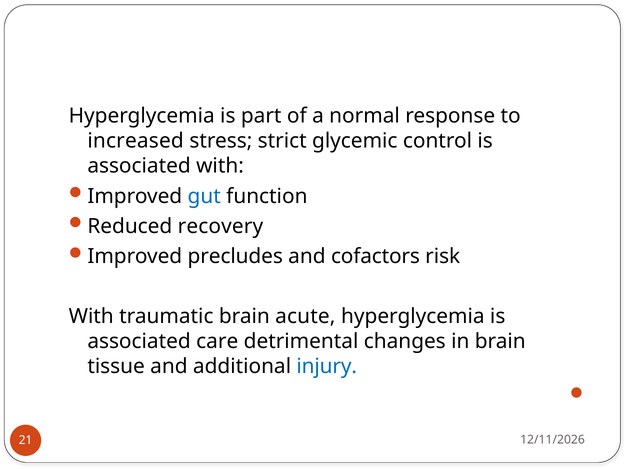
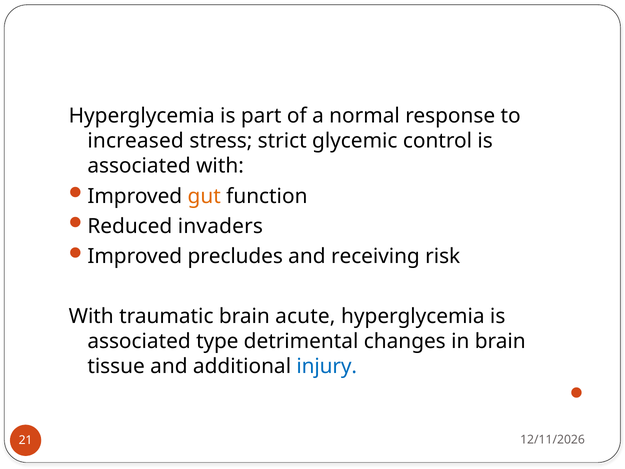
gut colour: blue -> orange
recovery: recovery -> invaders
cofactors: cofactors -> receiving
care: care -> type
